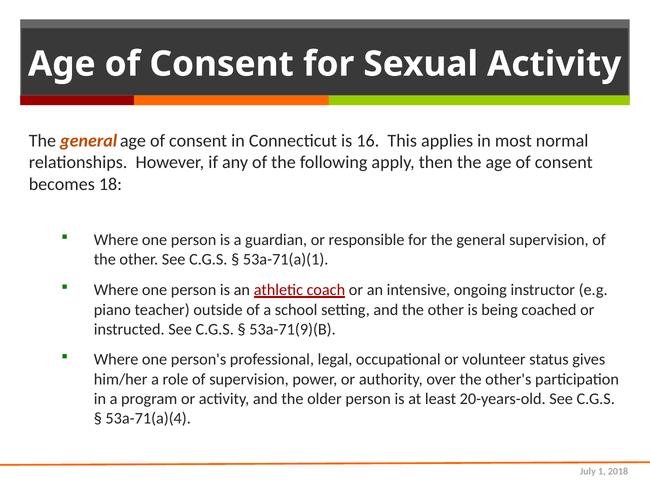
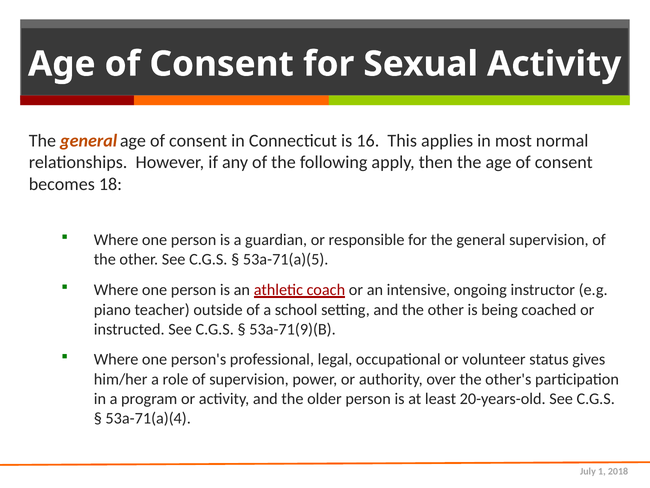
53a-71(a)(1: 53a-71(a)(1 -> 53a-71(a)(5
